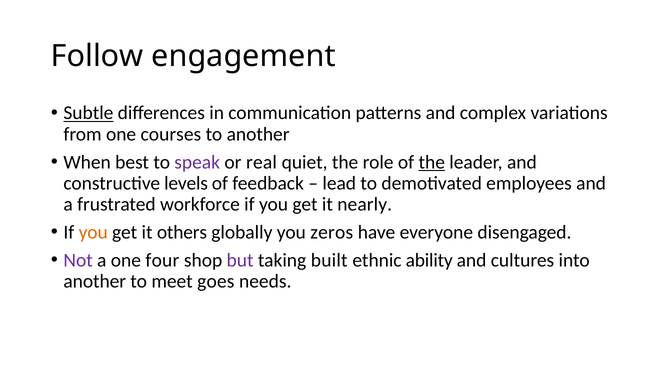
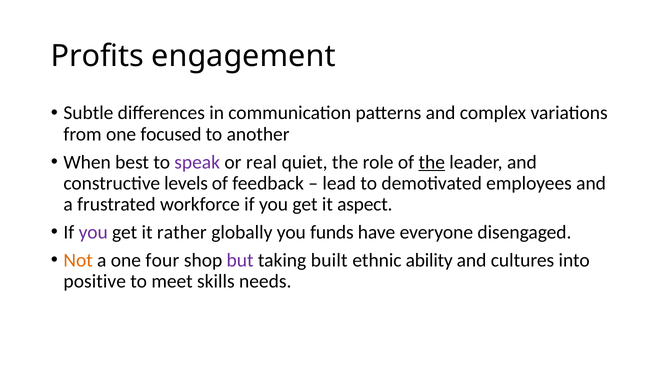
Follow: Follow -> Profits
Subtle underline: present -> none
courses: courses -> focused
nearly: nearly -> aspect
you at (93, 232) colour: orange -> purple
others: others -> rather
zeros: zeros -> funds
Not colour: purple -> orange
another at (95, 281): another -> positive
goes: goes -> skills
